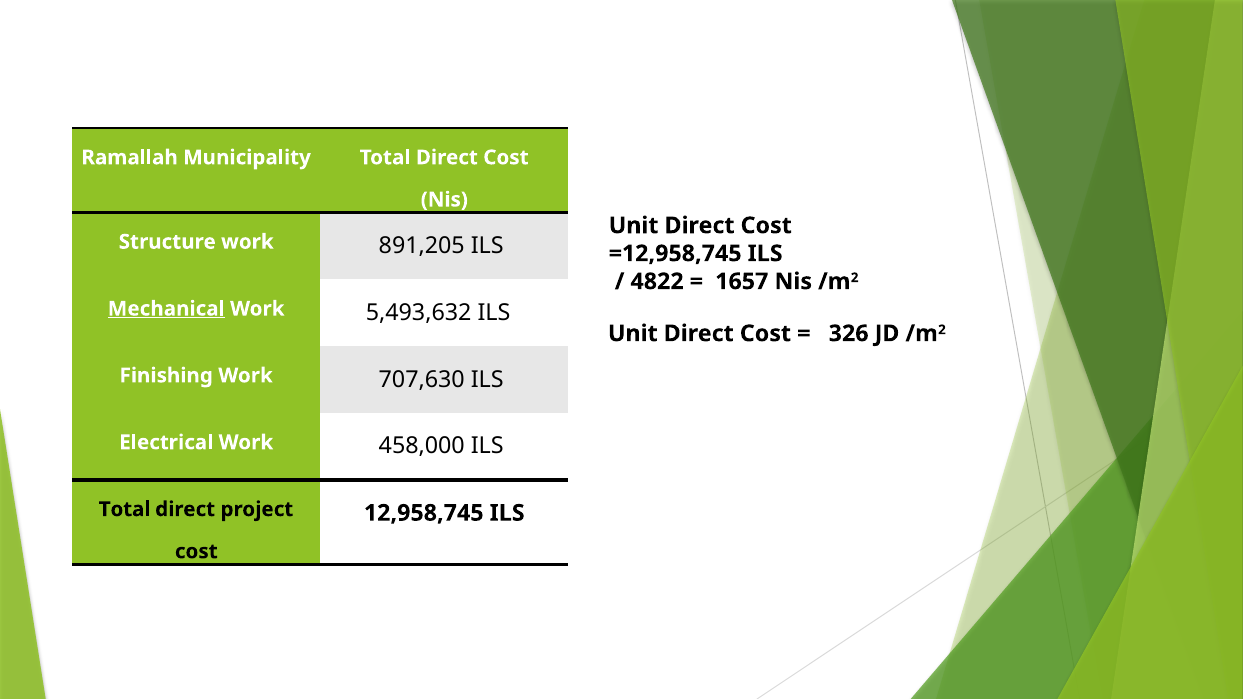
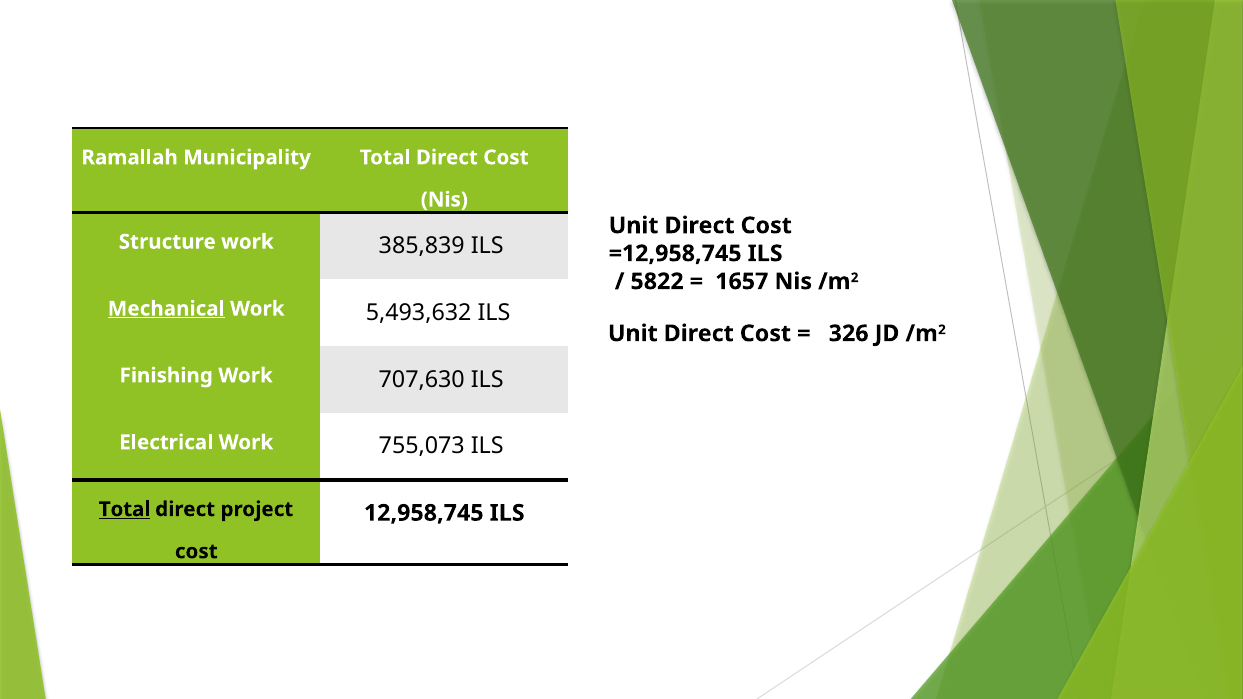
891,205: 891,205 -> 385,839
4822: 4822 -> 5822
458,000: 458,000 -> 755,073
Total at (125, 509) underline: none -> present
